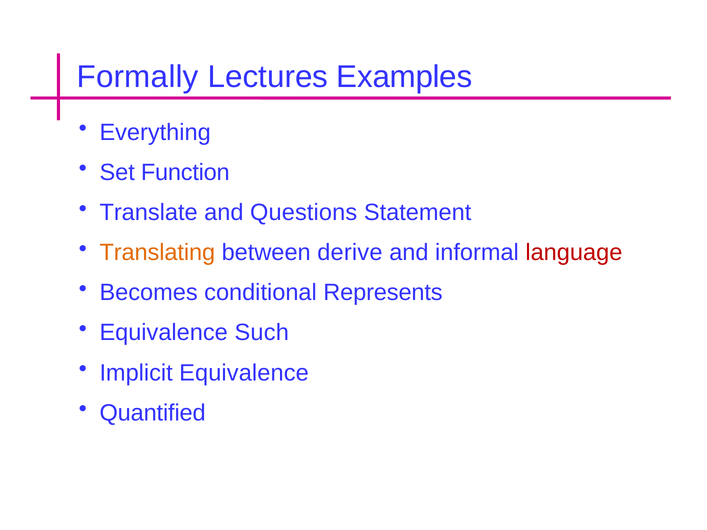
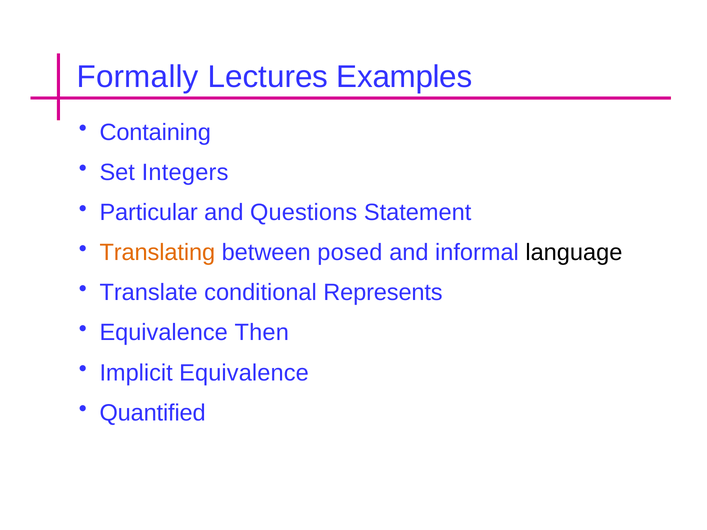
Everything: Everything -> Containing
Function: Function -> Integers
Translate: Translate -> Particular
derive: derive -> posed
language colour: red -> black
Becomes: Becomes -> Translate
Such: Such -> Then
